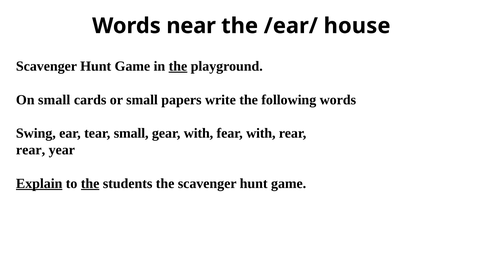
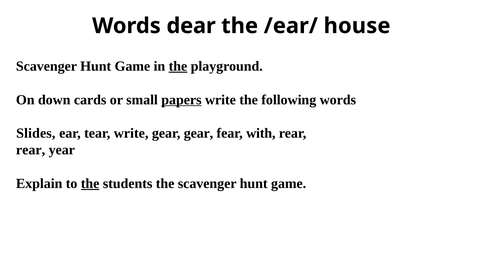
near: near -> dear
On small: small -> down
papers underline: none -> present
Swing: Swing -> Slides
tear small: small -> write
gear with: with -> gear
Explain underline: present -> none
